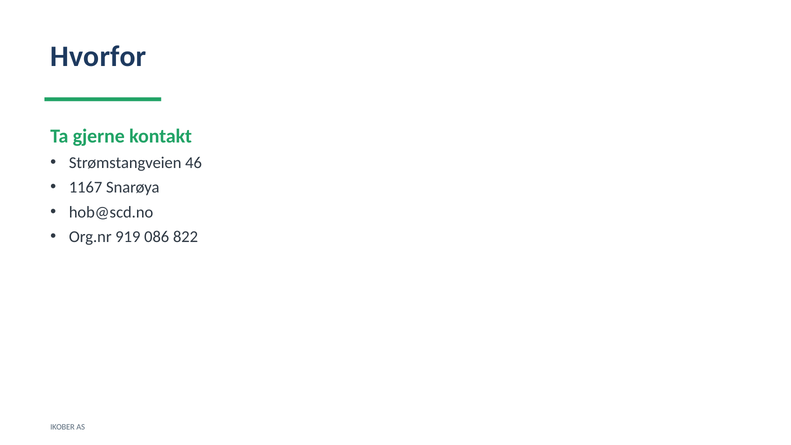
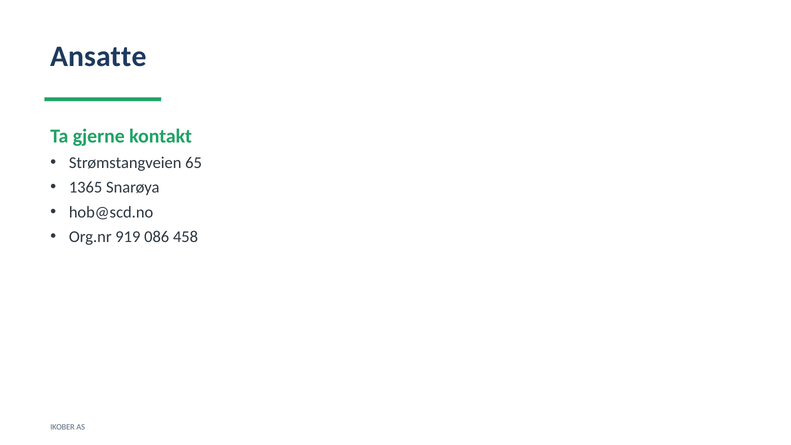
Hvorfor: Hvorfor -> Ansatte
46: 46 -> 65
1167: 1167 -> 1365
822: 822 -> 458
